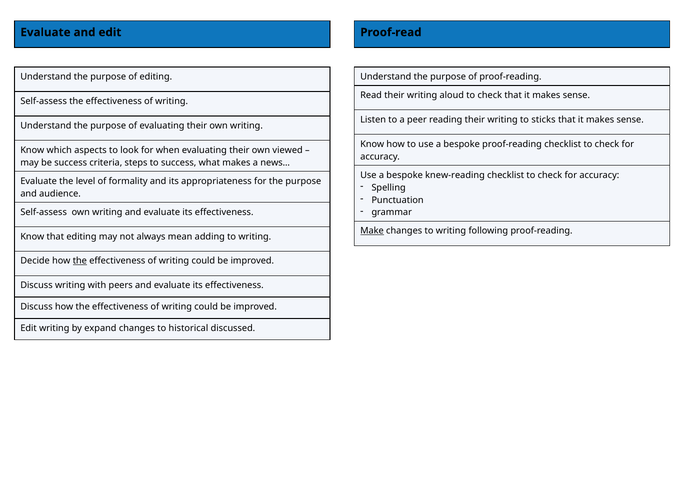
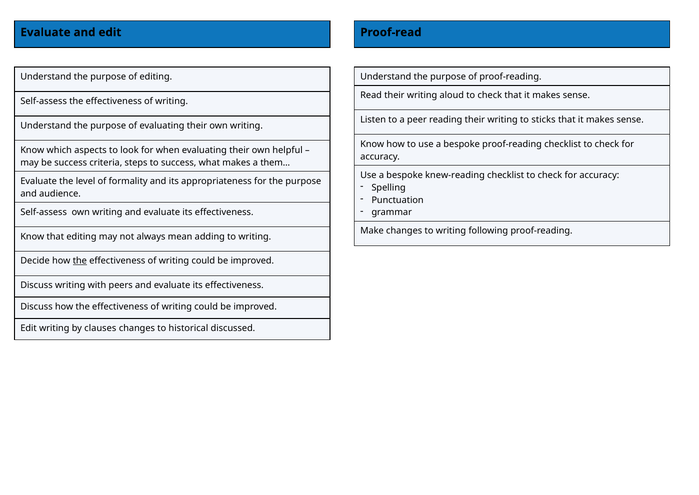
viewed: viewed -> helpful
news…: news… -> them…
Make underline: present -> none
expand: expand -> clauses
